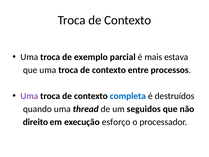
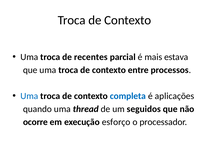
exemplo: exemplo -> recentes
Uma at (29, 96) colour: purple -> blue
destruídos: destruídos -> aplicações
direito: direito -> ocorre
